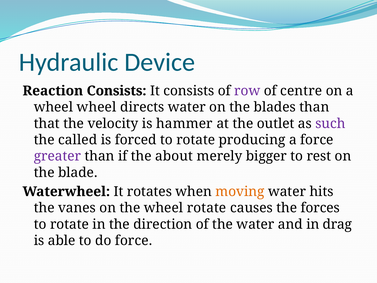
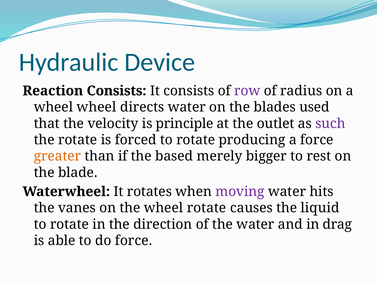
centre: centre -> radius
blades than: than -> used
hammer: hammer -> principle
the called: called -> rotate
greater colour: purple -> orange
about: about -> based
moving colour: orange -> purple
forces: forces -> liquid
